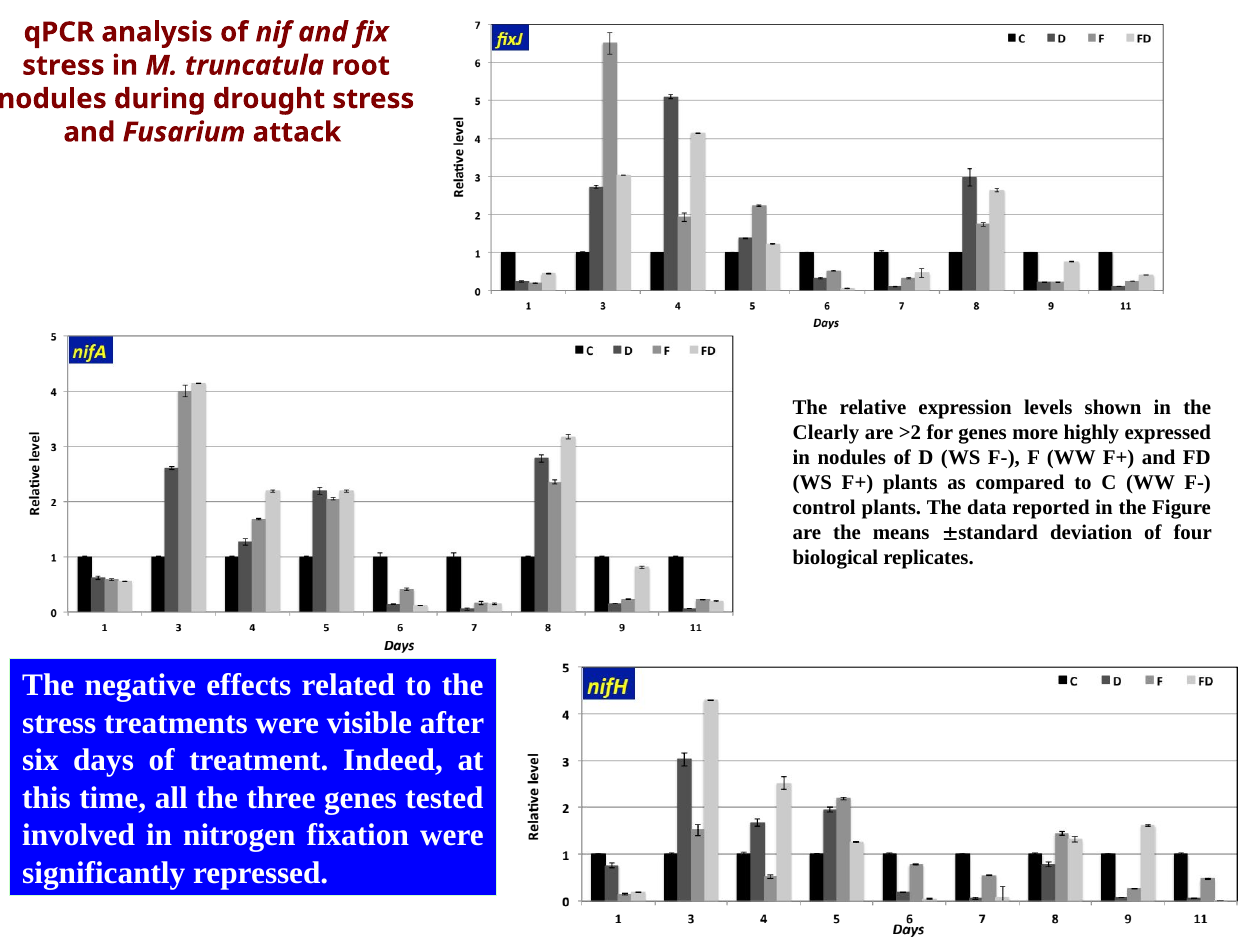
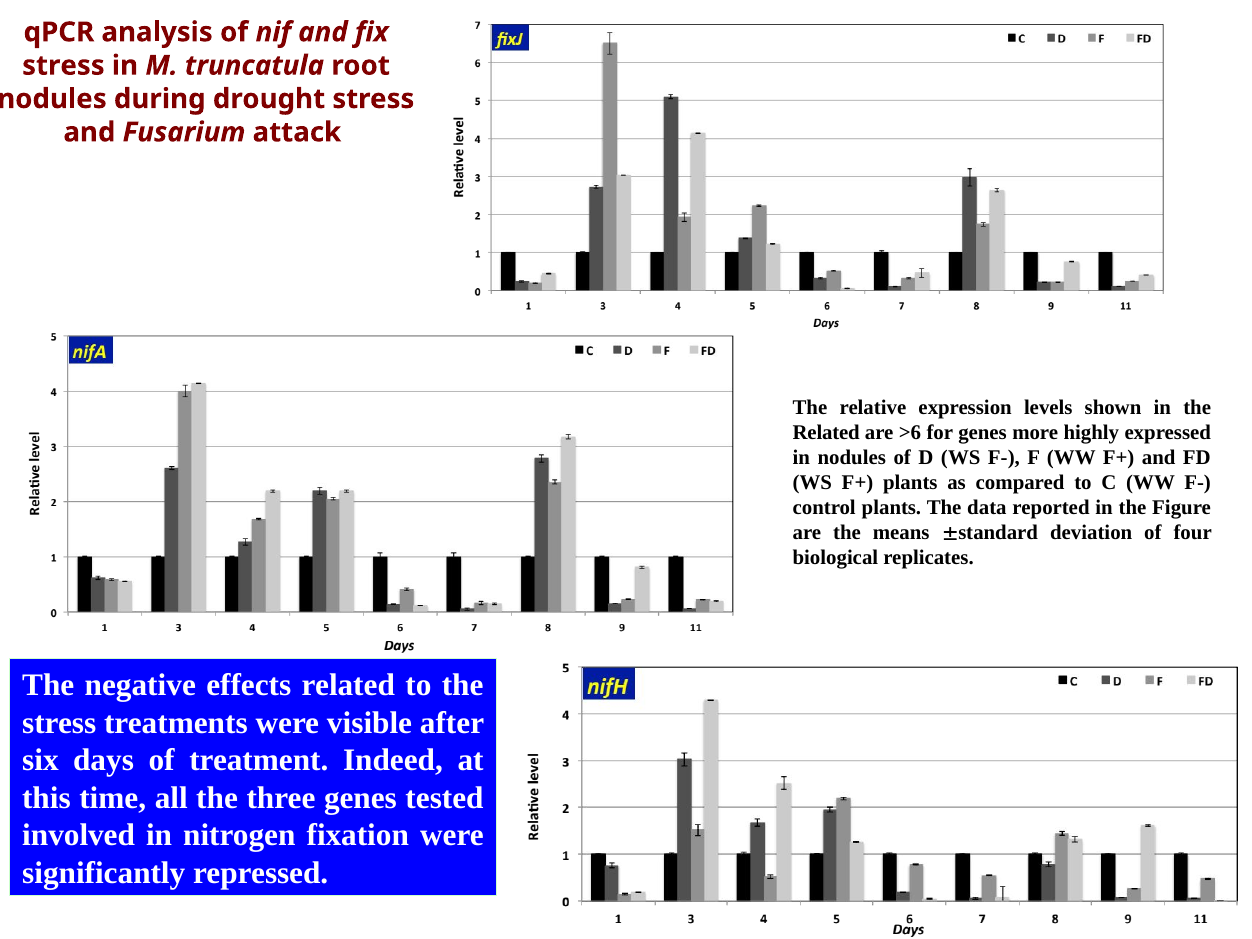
Clearly at (826, 433): Clearly -> Related
>2: >2 -> >6
